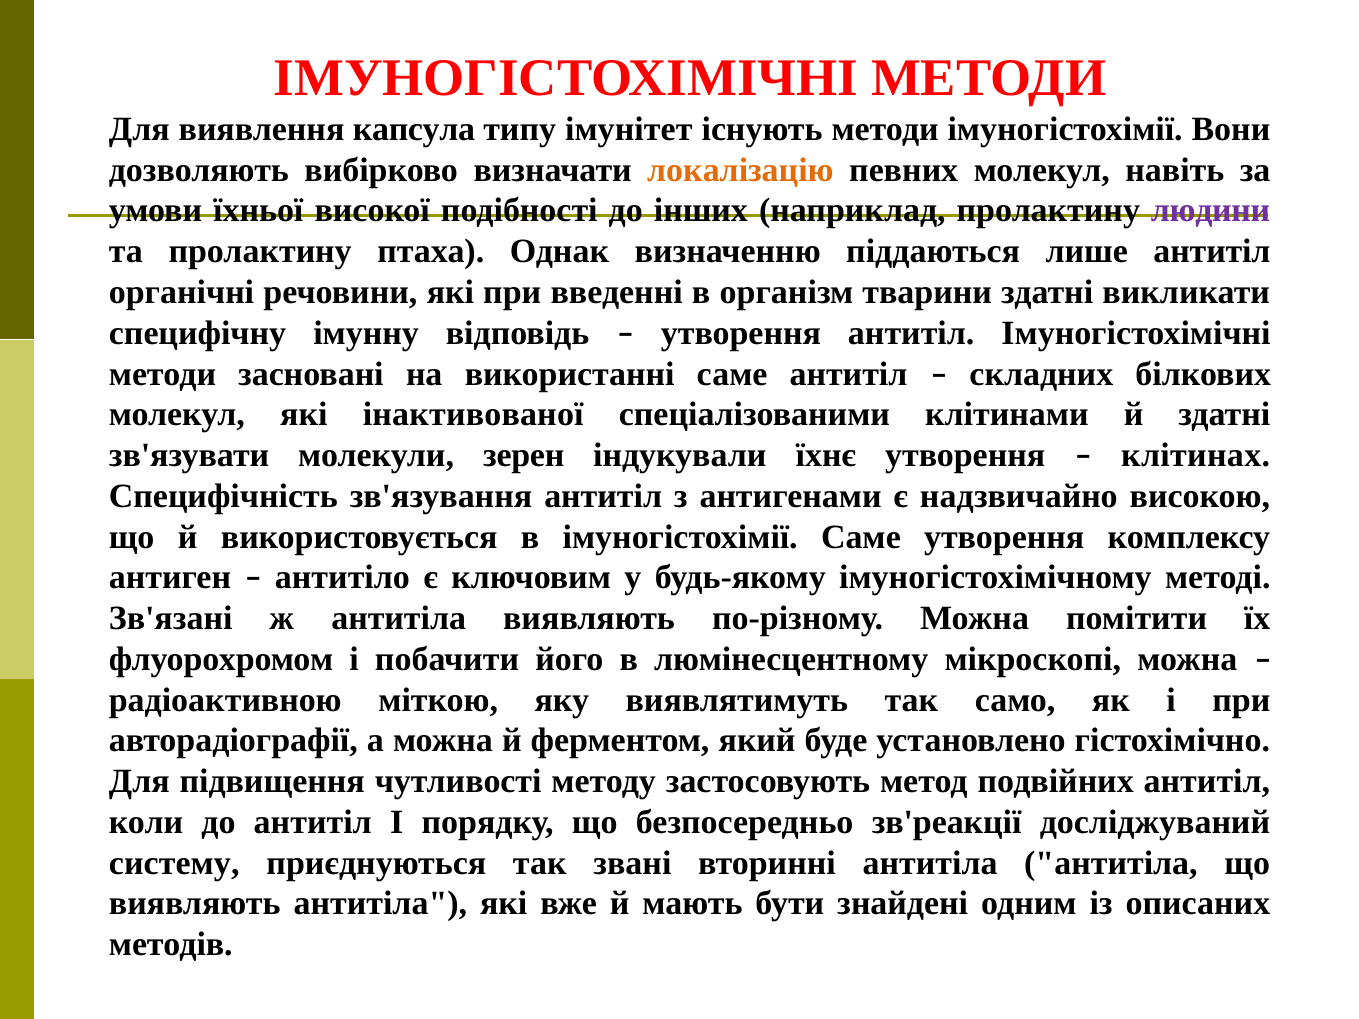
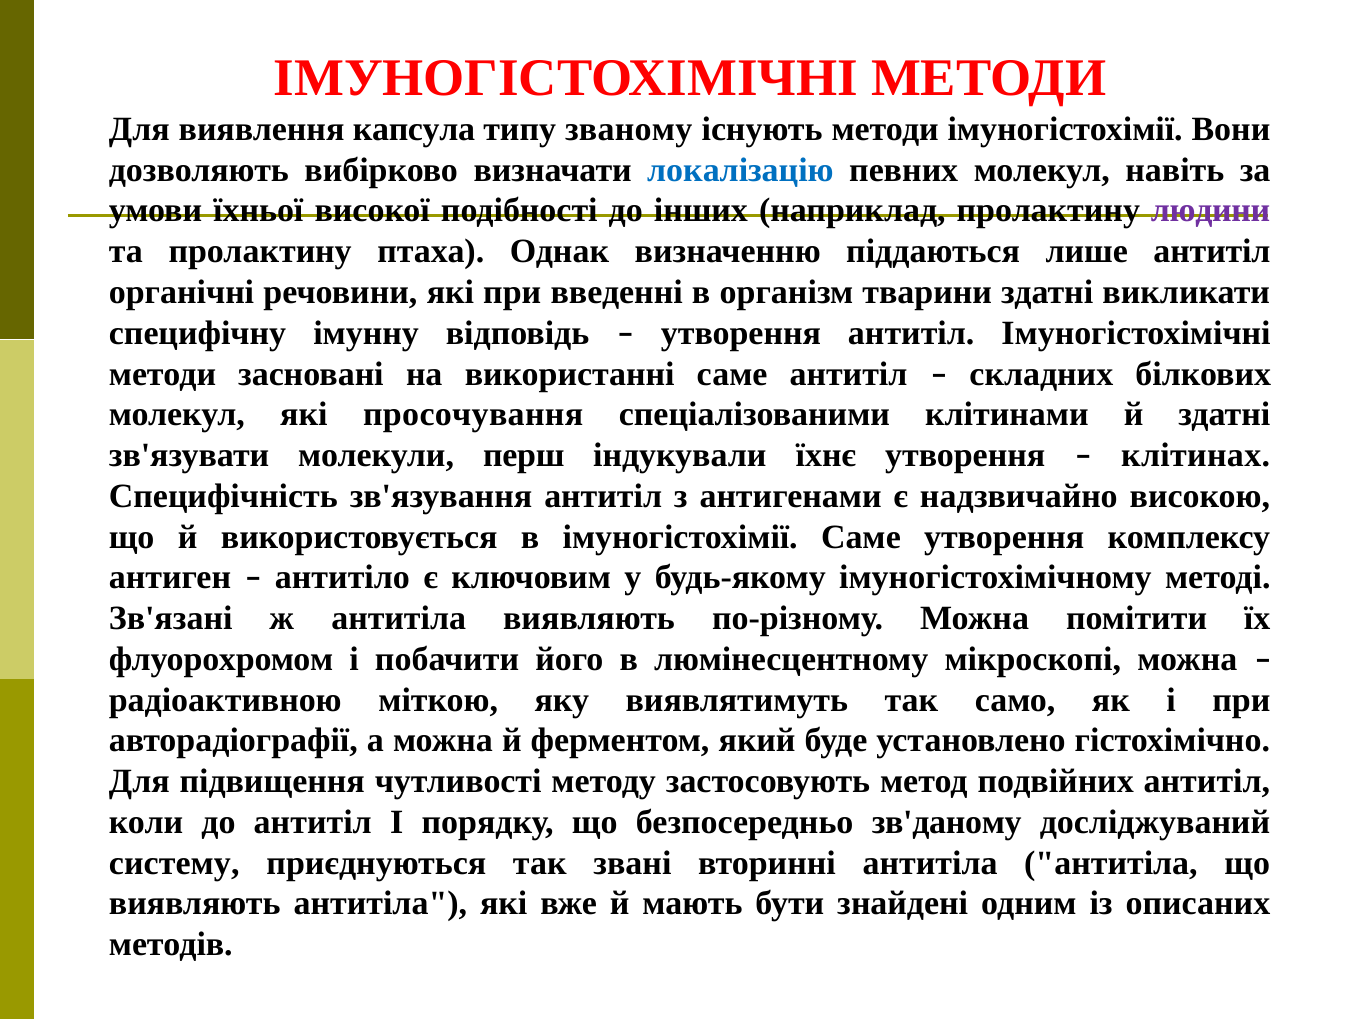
імунітет: імунітет -> званому
локалізацію colour: orange -> blue
інактивованої: інактивованої -> просочування
зерен: зерен -> перш
зв'реакції: зв'реакції -> зв'даному
